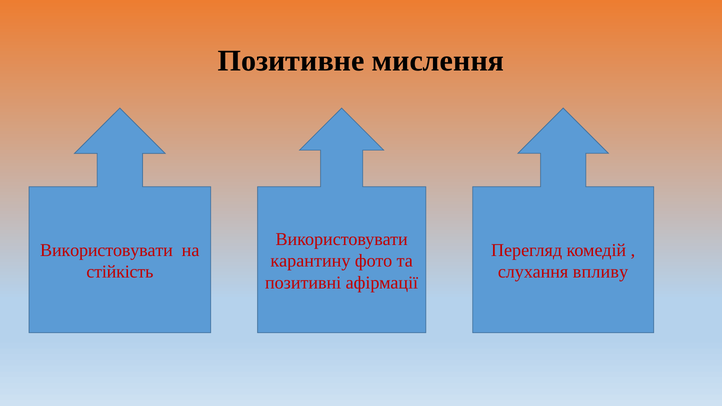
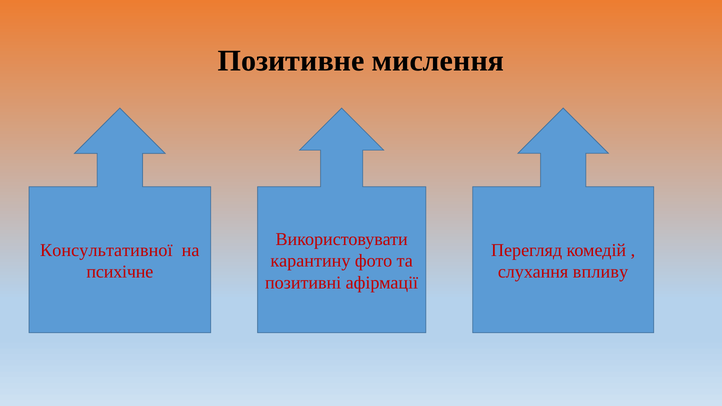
Використовувати at (107, 250): Використовувати -> Консультативної
стійкість: стійкість -> психічне
